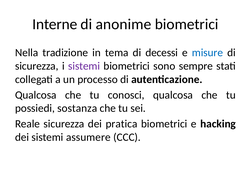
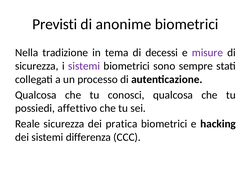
Interne: Interne -> Previsti
misure colour: blue -> purple
sostanza: sostanza -> affettivo
assumere: assumere -> differenza
